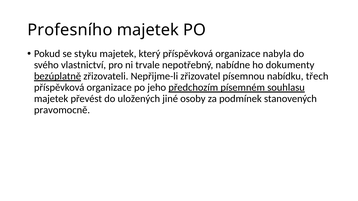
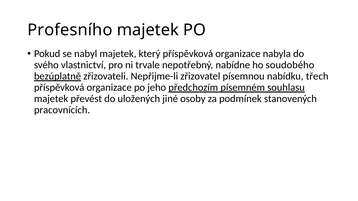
styku: styku -> nabyl
dokumenty: dokumenty -> soudobého
pravomocně: pravomocně -> pracovnících
